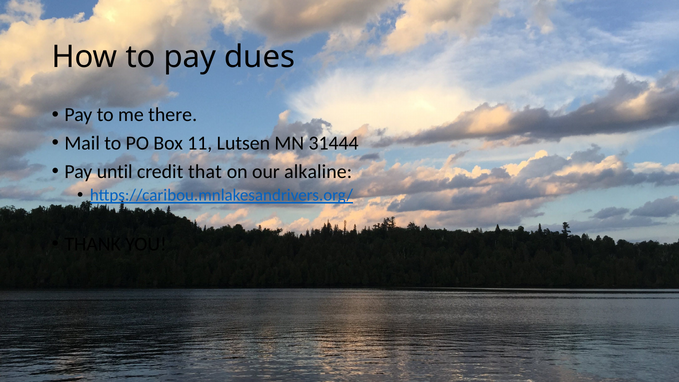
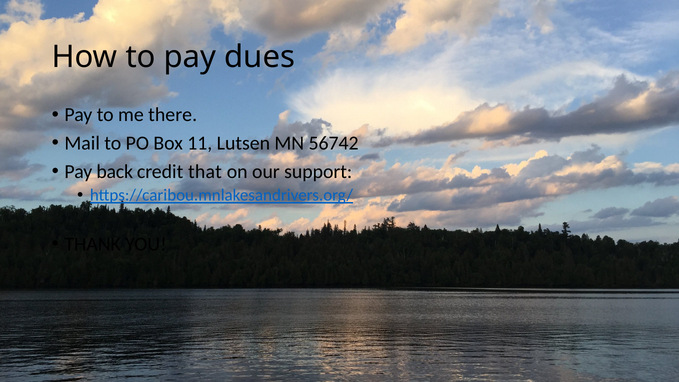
31444: 31444 -> 56742
until: until -> back
alkaline: alkaline -> support
